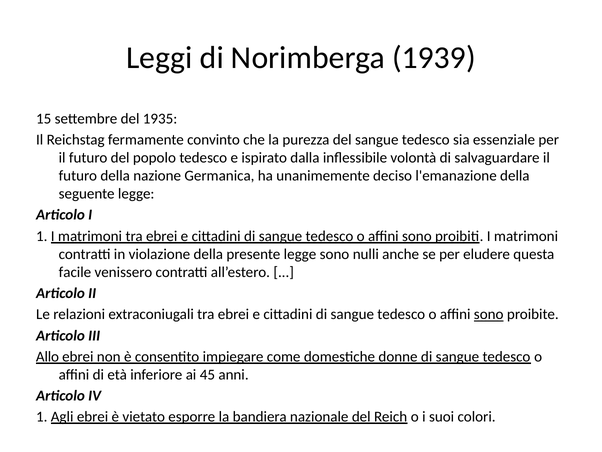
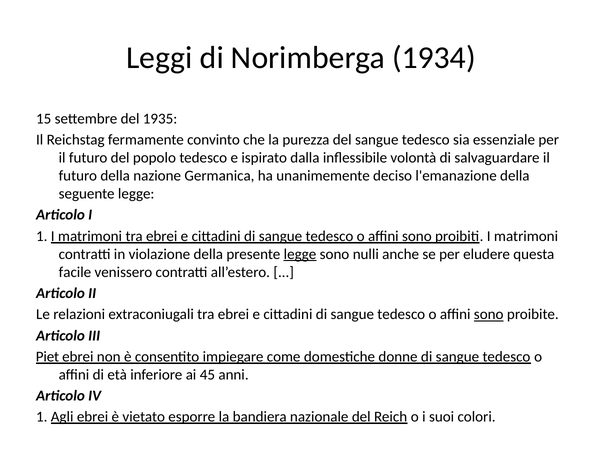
1939: 1939 -> 1934
legge at (300, 254) underline: none -> present
Allo: Allo -> Piet
